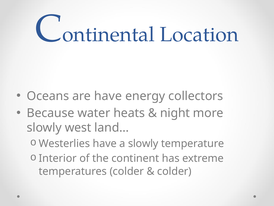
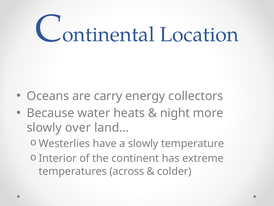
are have: have -> carry
west: west -> over
temperatures colder: colder -> across
